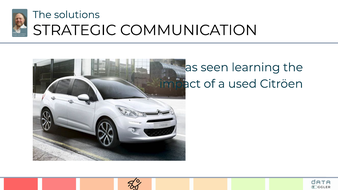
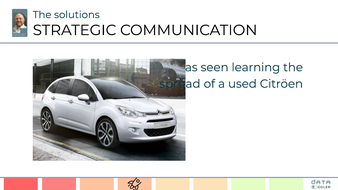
impact at (180, 84): impact -> spread
